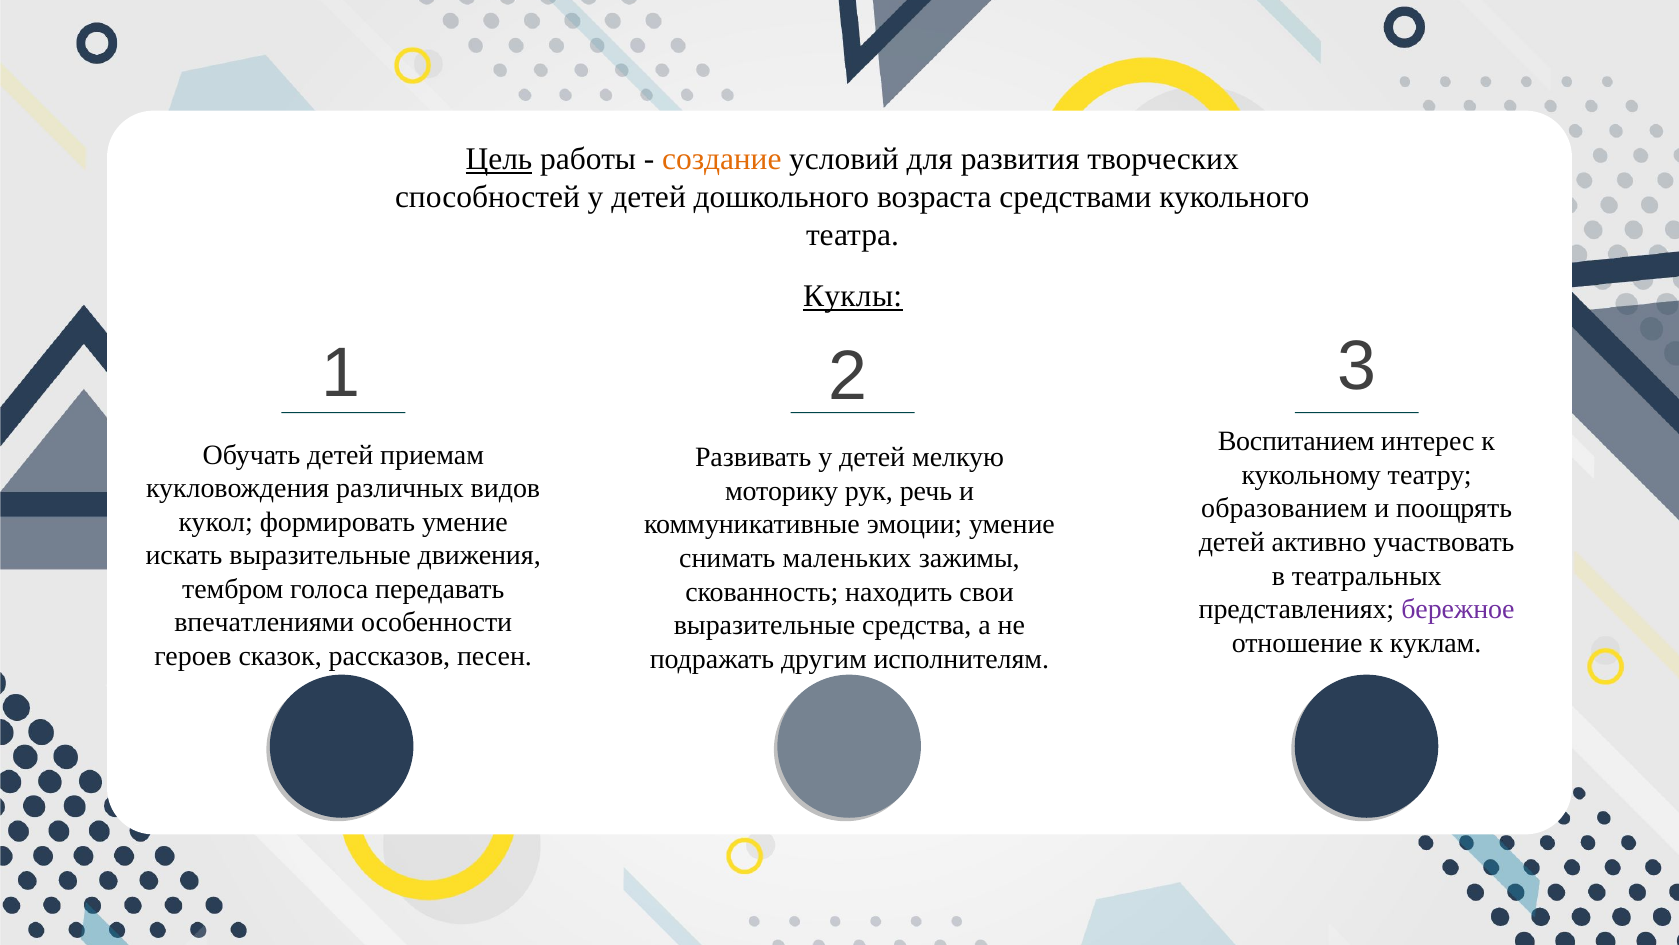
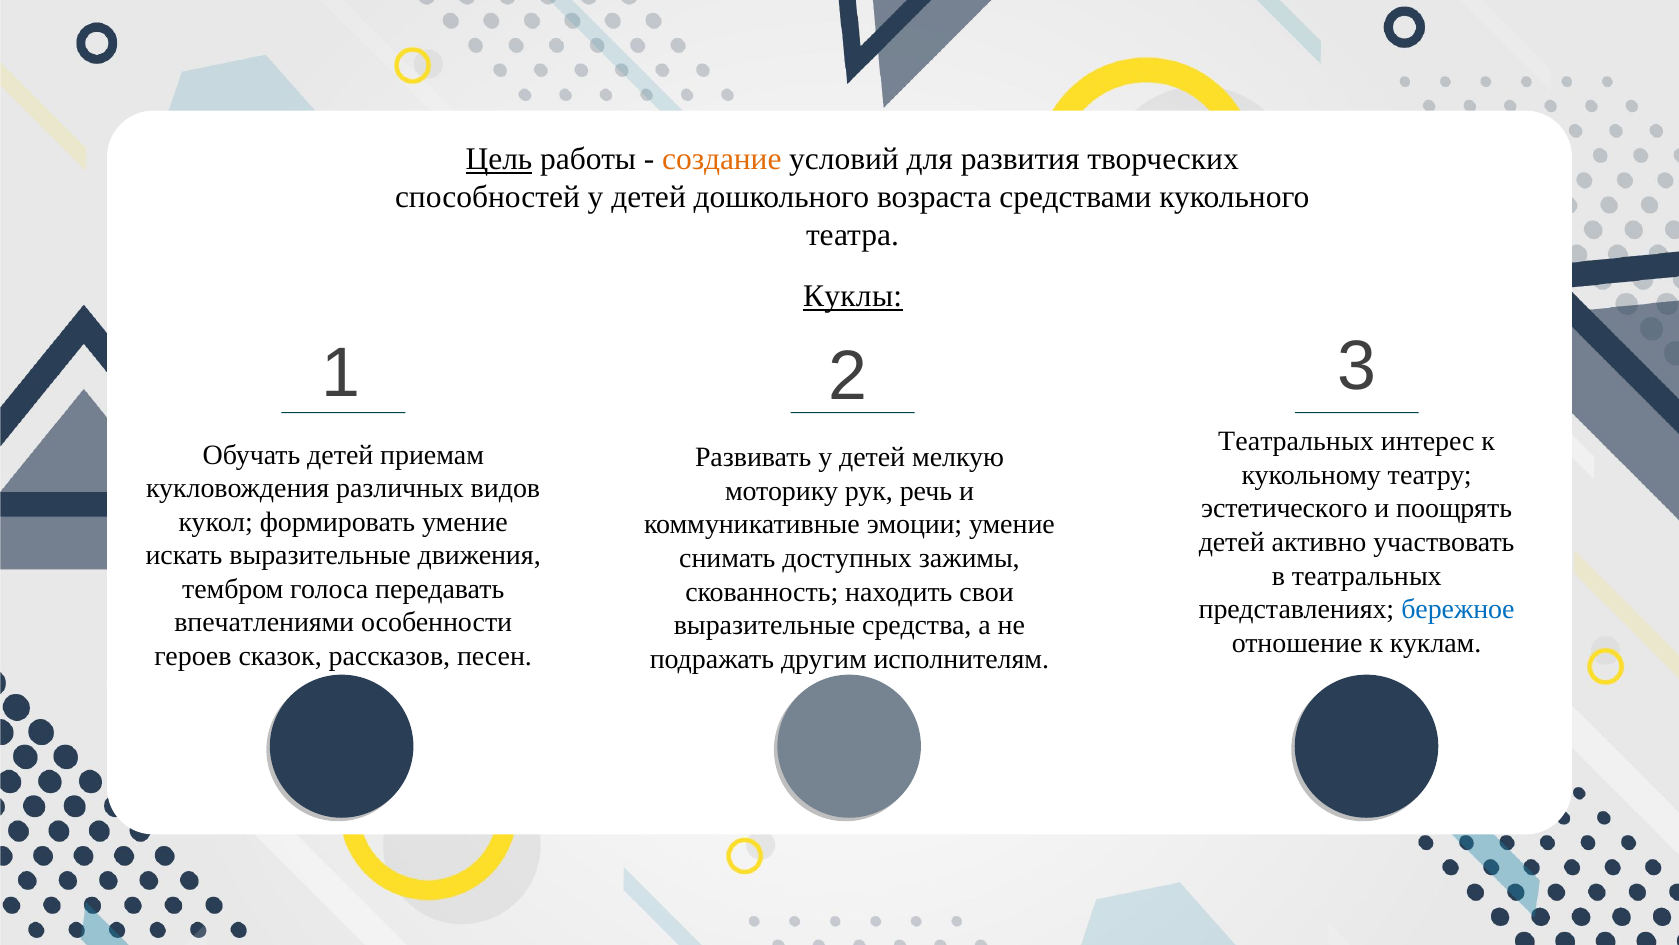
Воспитанием at (1296, 441): Воспитанием -> Театральных
образованием: образованием -> эстетического
маленьких: маленьких -> доступных
бережное colour: purple -> blue
